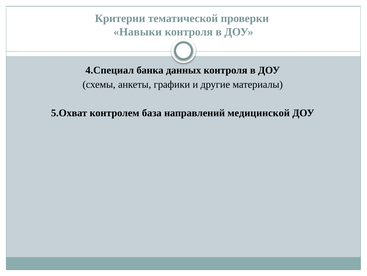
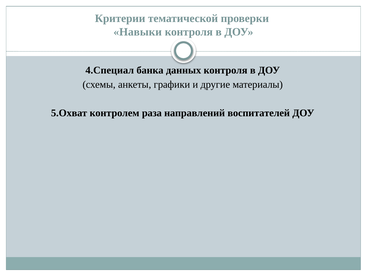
база: база -> раза
медицинской: медицинской -> воспитателей
